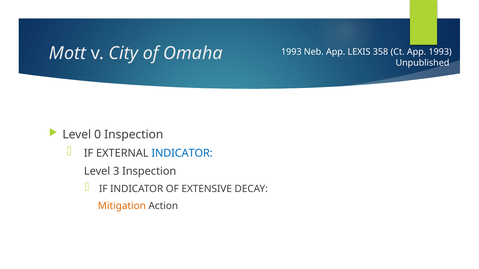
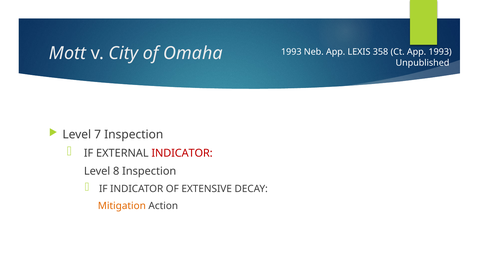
0: 0 -> 7
INDICATOR at (182, 153) colour: blue -> red
3: 3 -> 8
